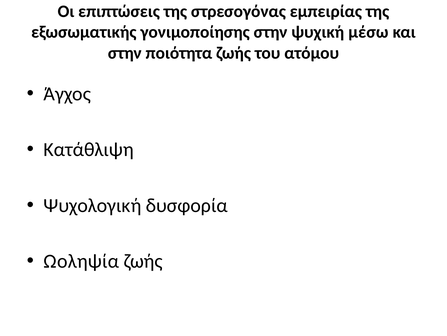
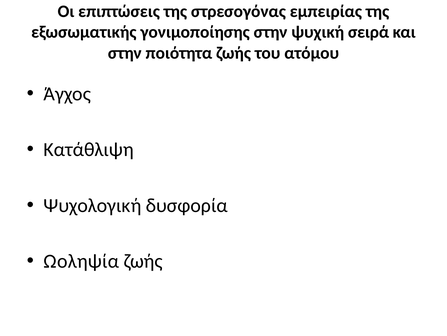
μέσω: μέσω -> σειρά
